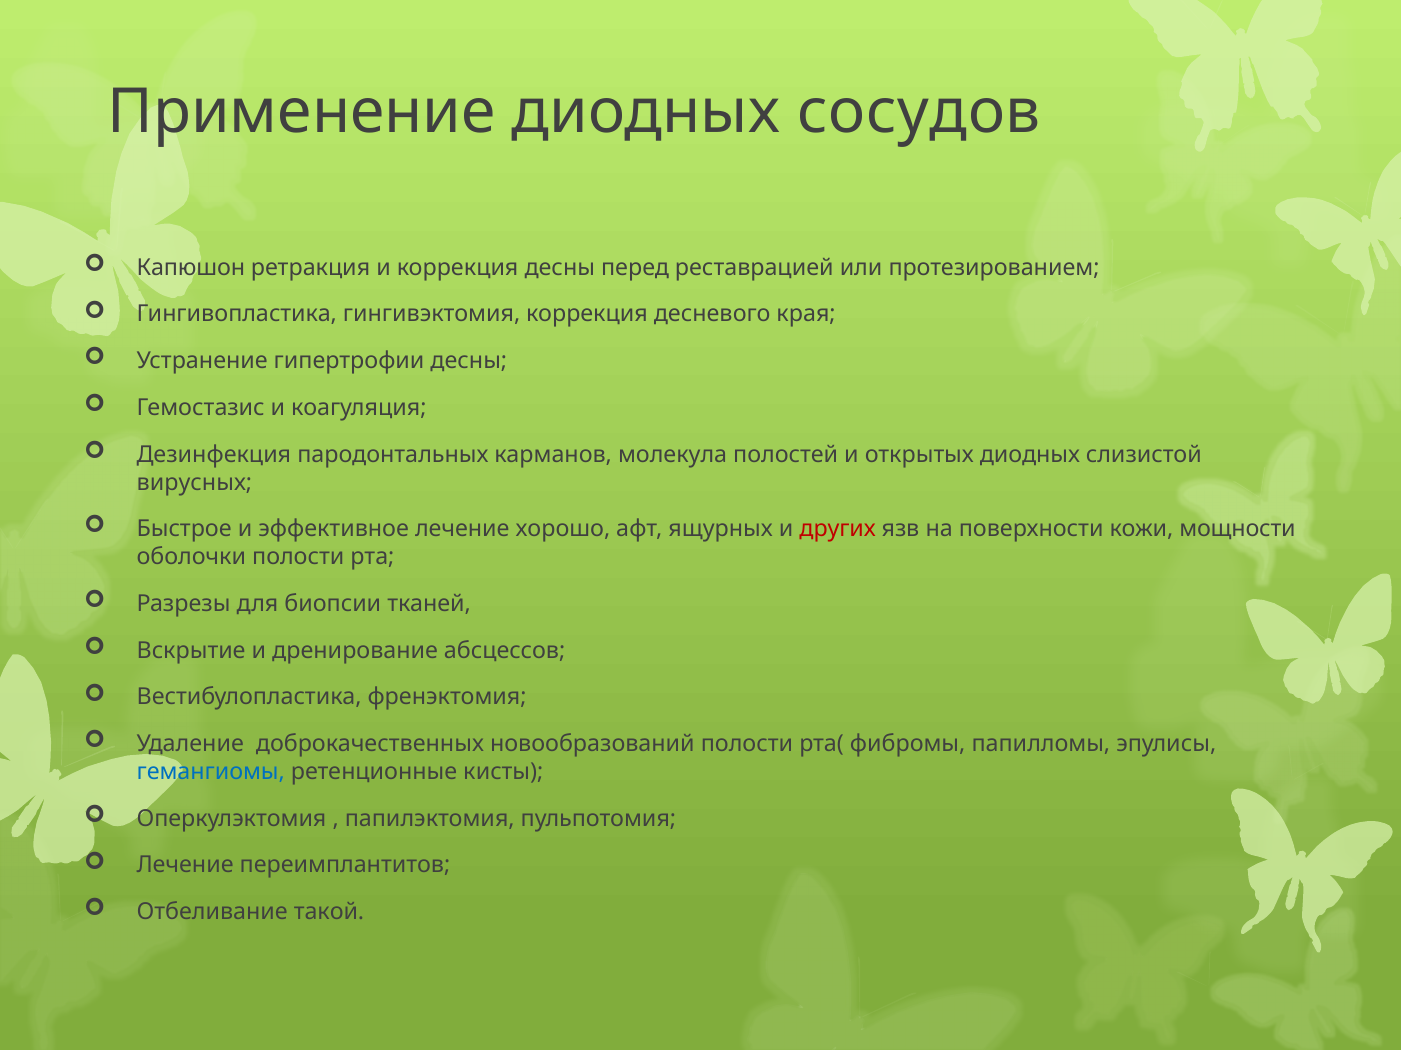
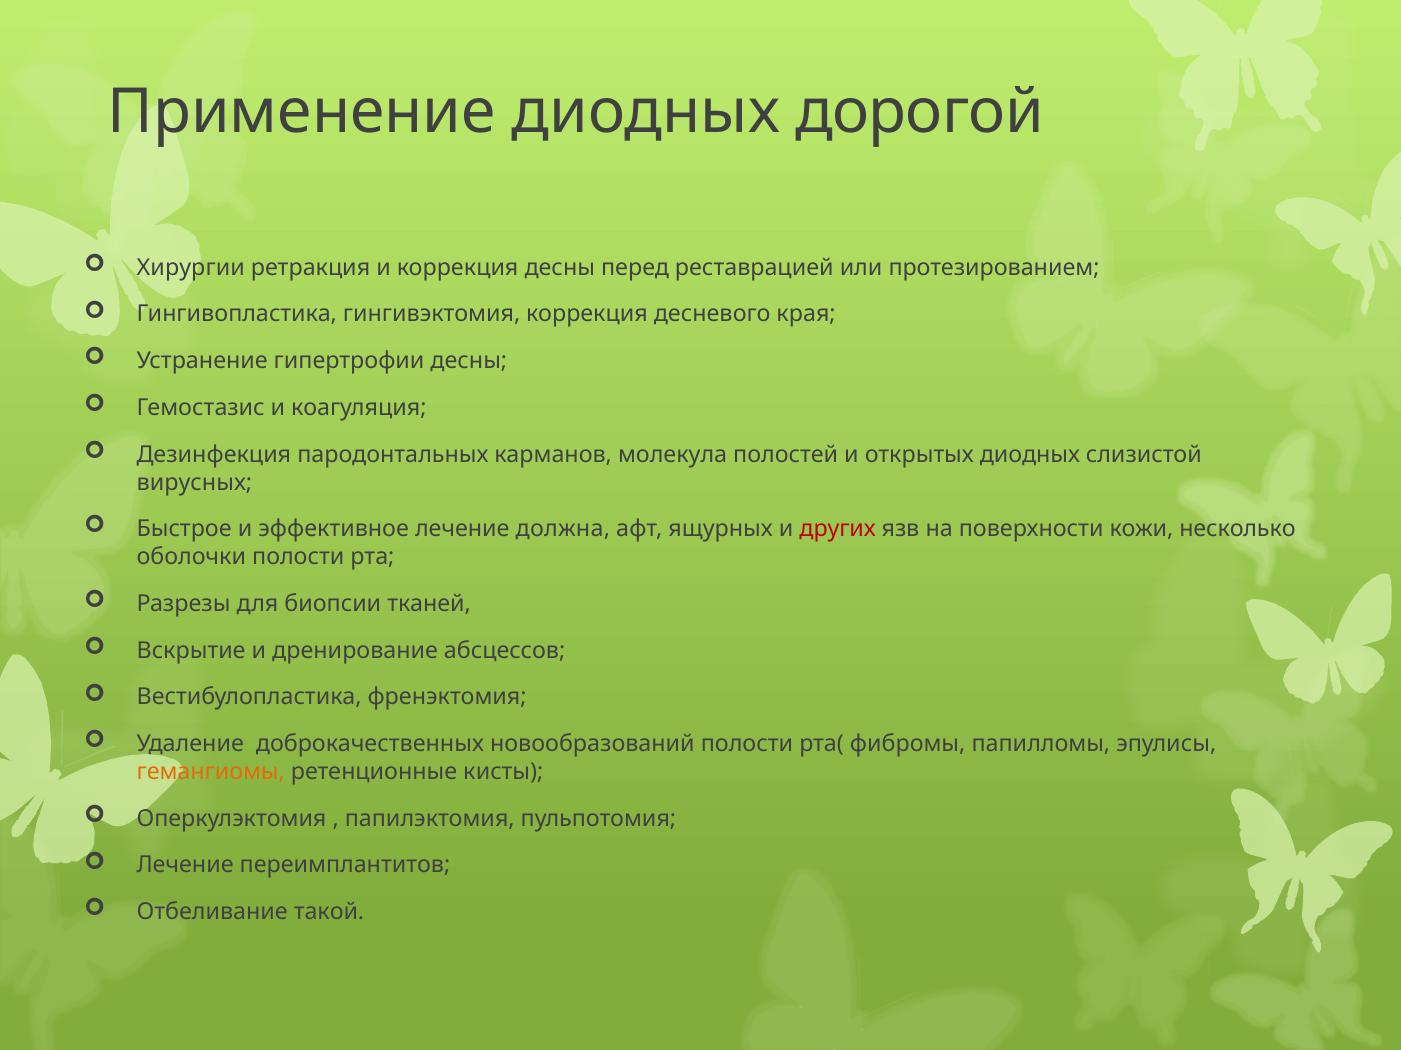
сосудов: сосудов -> дорогой
Капюшон: Капюшон -> Хирургии
хорошо: хорошо -> должна
мощности: мощности -> несколько
гемангиомы colour: blue -> orange
